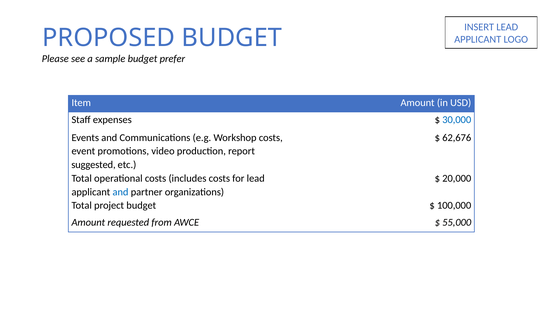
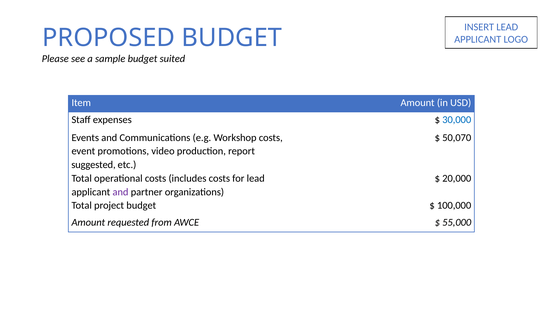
prefer: prefer -> suited
62,676: 62,676 -> 50,070
and at (120, 192) colour: blue -> purple
